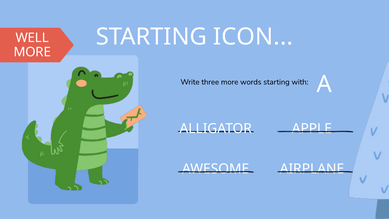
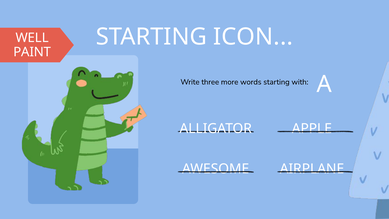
MORE at (32, 52): MORE -> PAINT
